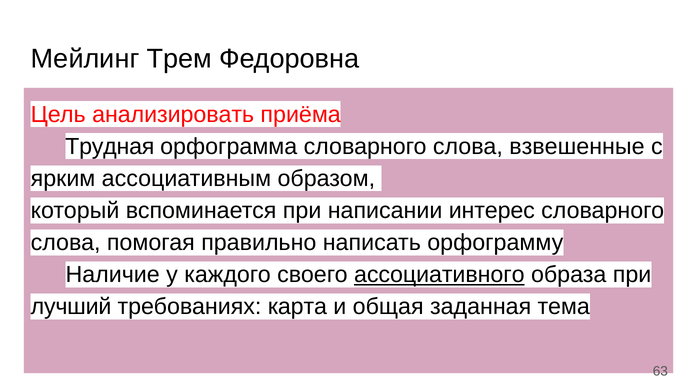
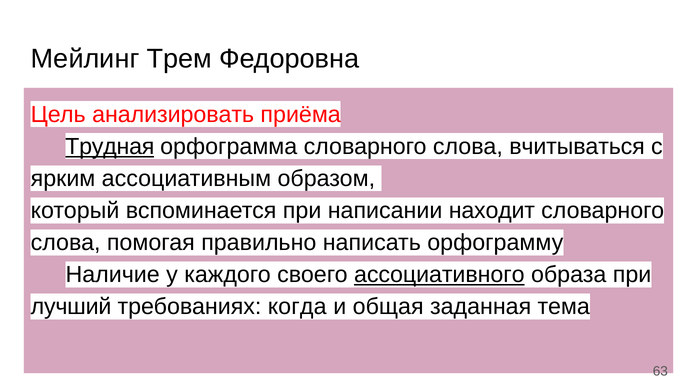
Трудная underline: none -> present
взвешенные: взвешенные -> вчитываться
интерес: интерес -> находит
карта: карта -> когда
